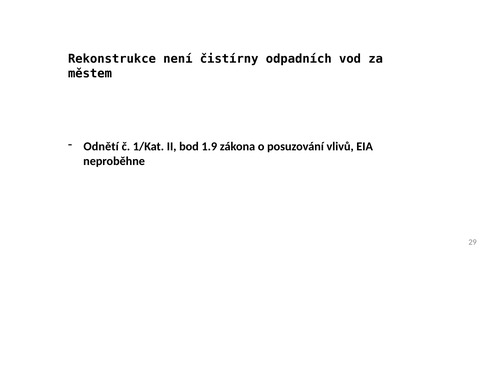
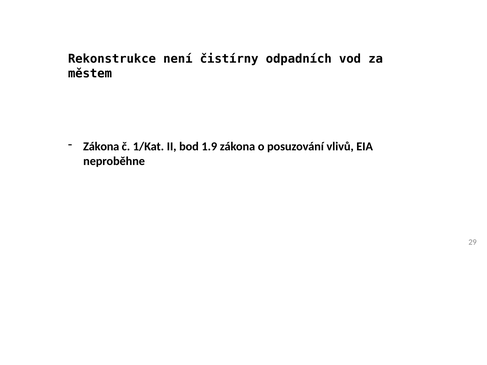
Odnětí at (101, 147): Odnětí -> Zákona
